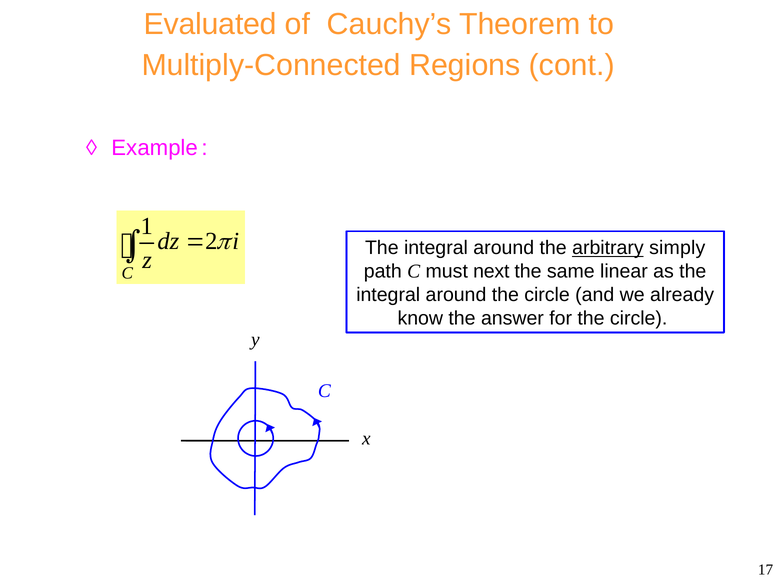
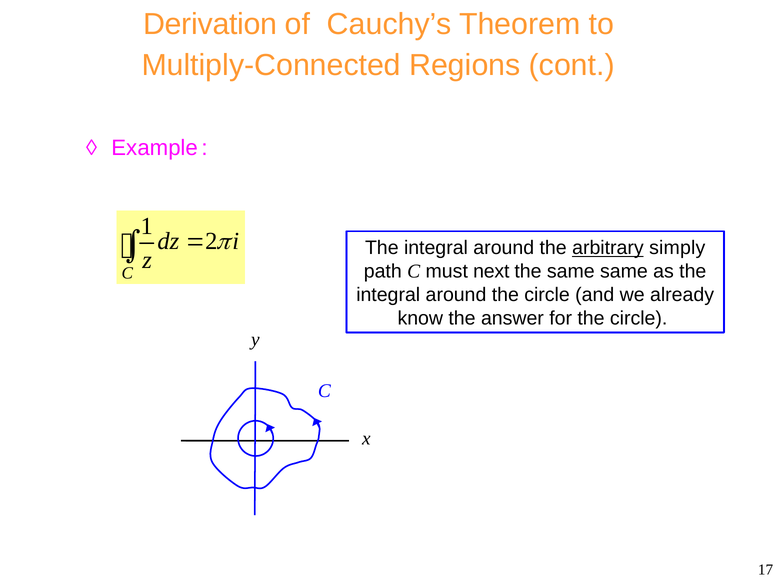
Evaluated: Evaluated -> Derivation
same linear: linear -> same
